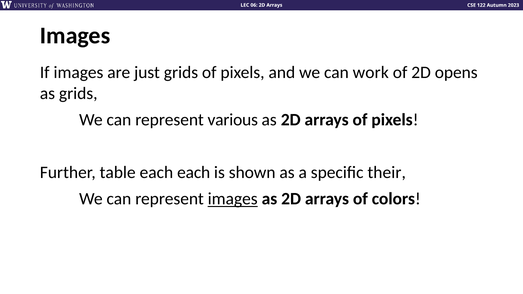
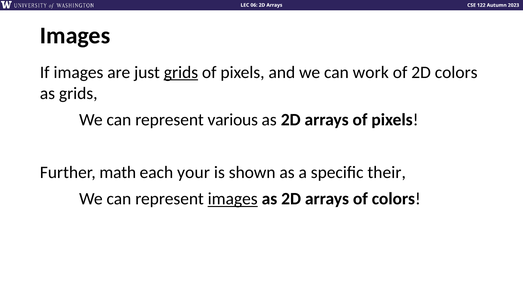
grids at (181, 72) underline: none -> present
2D opens: opens -> colors
table: table -> math
each each: each -> your
